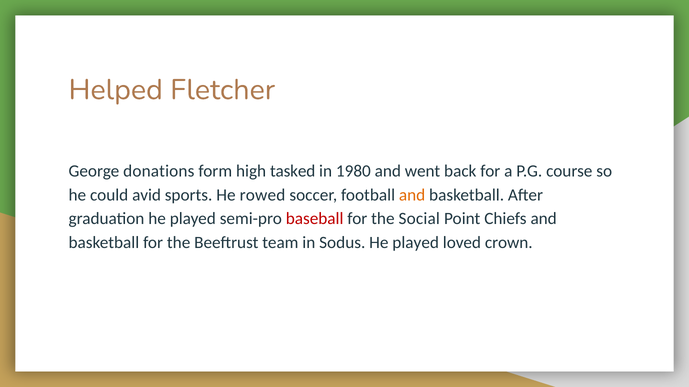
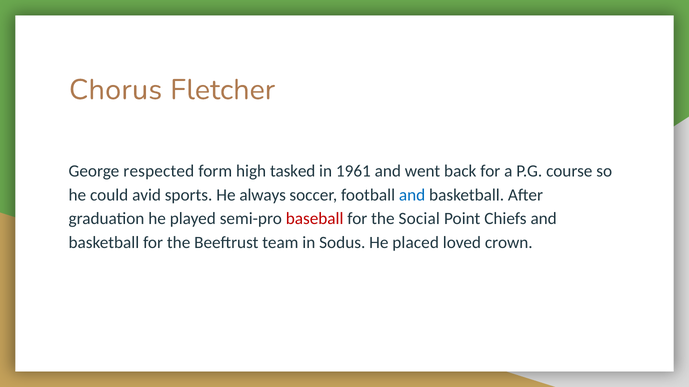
Helped: Helped -> Chorus
donations: donations -> respected
1980: 1980 -> 1961
rowed: rowed -> always
and at (412, 195) colour: orange -> blue
Sodus He played: played -> placed
